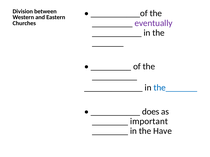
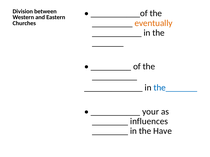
eventually colour: purple -> orange
does: does -> your
important: important -> influences
